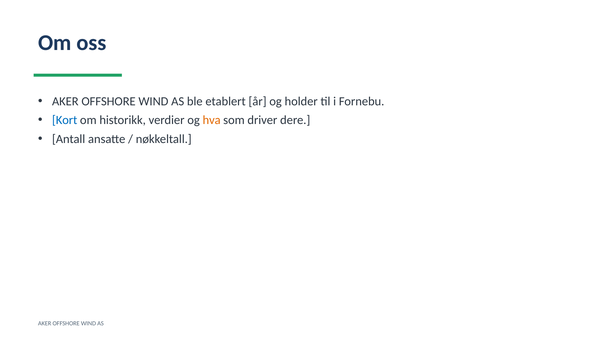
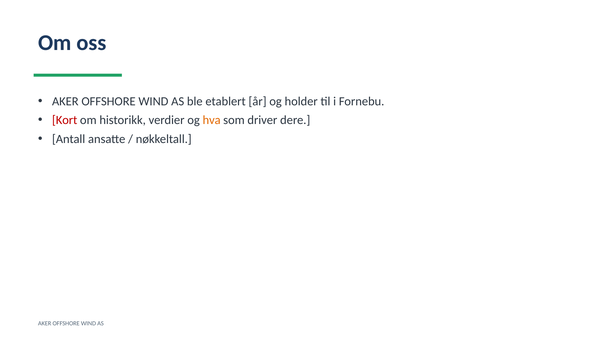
Kort colour: blue -> red
